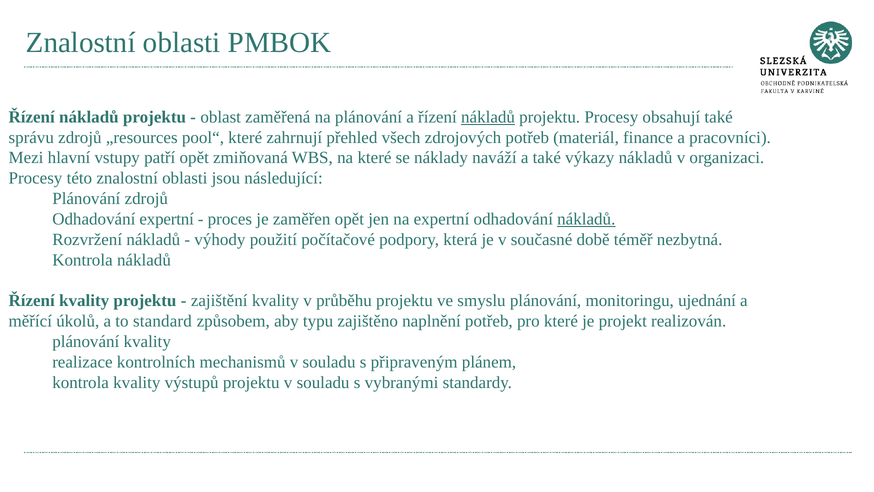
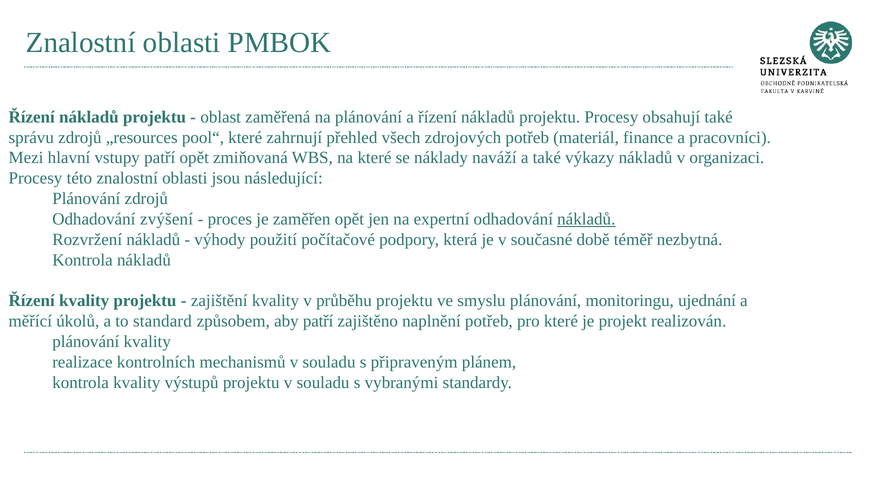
nákladů at (488, 117) underline: present -> none
Odhadování expertní: expertní -> zvýšení
aby typu: typu -> patří
